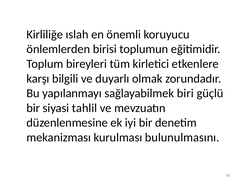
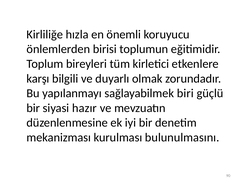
ıslah: ıslah -> hızla
tahlil: tahlil -> hazır
